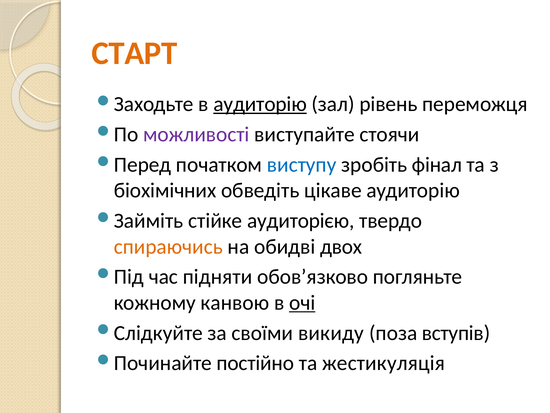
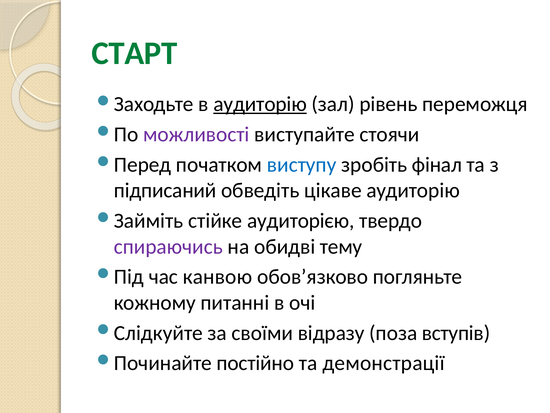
СТАРТ colour: orange -> green
біохімічних: біохімічних -> підписаний
спираючись colour: orange -> purple
двох: двох -> тему
підняти: підняти -> канвою
канвою: канвою -> питанні
очі underline: present -> none
викиду: викиду -> відразу
жестикуляція: жестикуляція -> демонстрації
